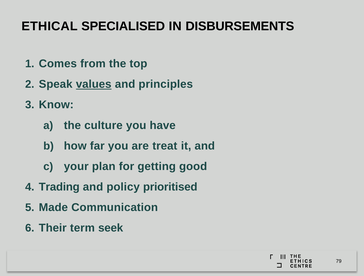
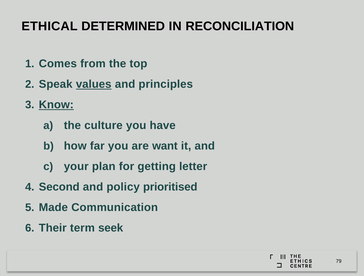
SPECIALISED: SPECIALISED -> DETERMINED
DISBURSEMENTS: DISBURSEMENTS -> RECONCILIATION
Know underline: none -> present
treat: treat -> want
good: good -> letter
Trading: Trading -> Second
